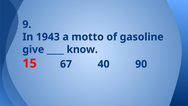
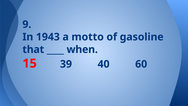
give: give -> that
know: know -> when
67: 67 -> 39
90: 90 -> 60
